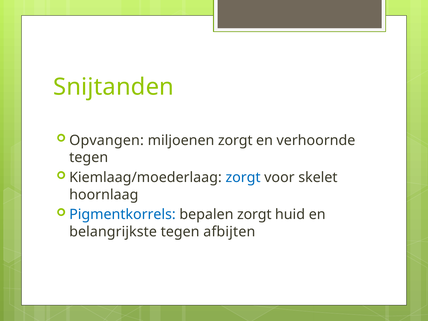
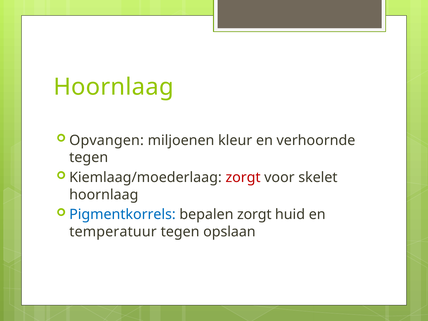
Snijtanden at (114, 87): Snijtanden -> Hoornlaag
miljoenen zorgt: zorgt -> kleur
zorgt at (243, 178) colour: blue -> red
belangrijkste: belangrijkste -> temperatuur
afbijten: afbijten -> opslaan
